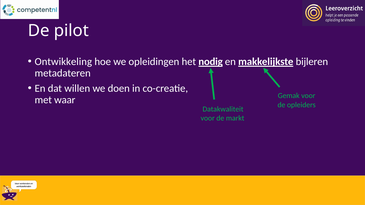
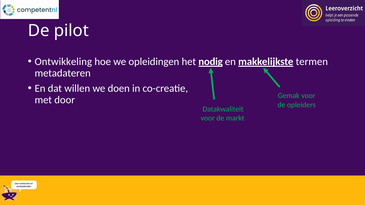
bijleren: bijleren -> termen
waar: waar -> door
